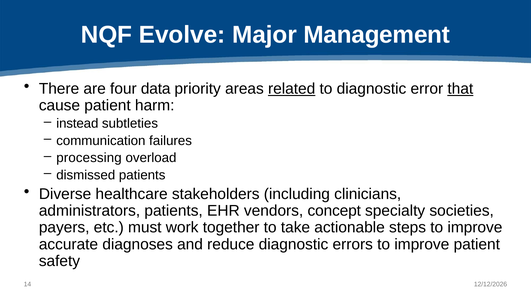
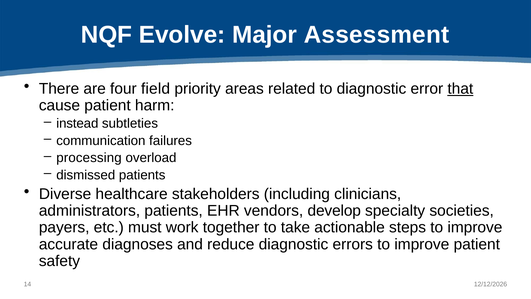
Management: Management -> Assessment
data: data -> field
related underline: present -> none
concept: concept -> develop
